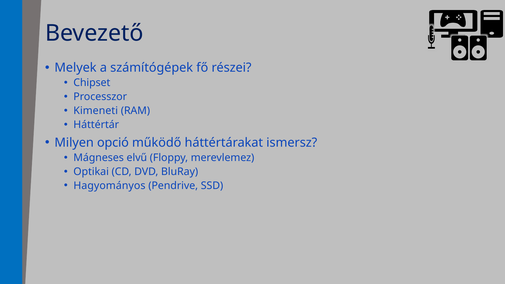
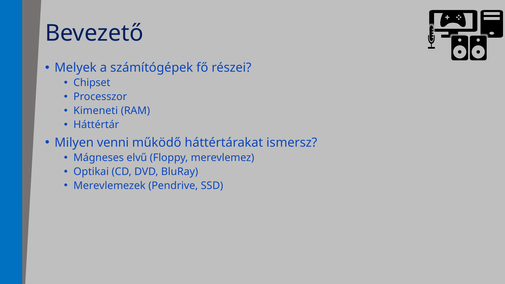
opció: opció -> venni
Hagyományos: Hagyományos -> Merevlemezek
